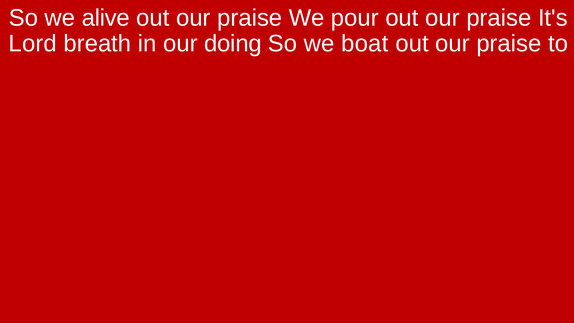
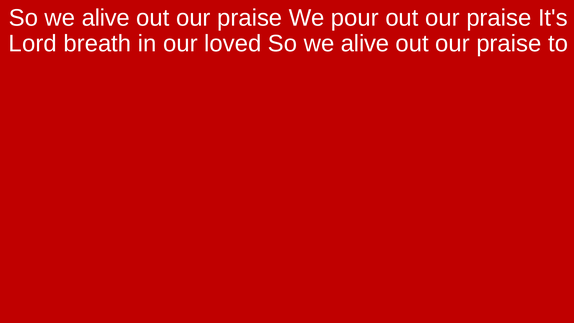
doing: doing -> loved
boat at (365, 44): boat -> alive
